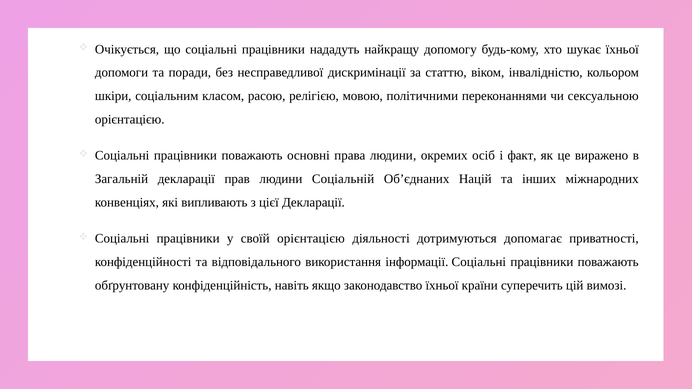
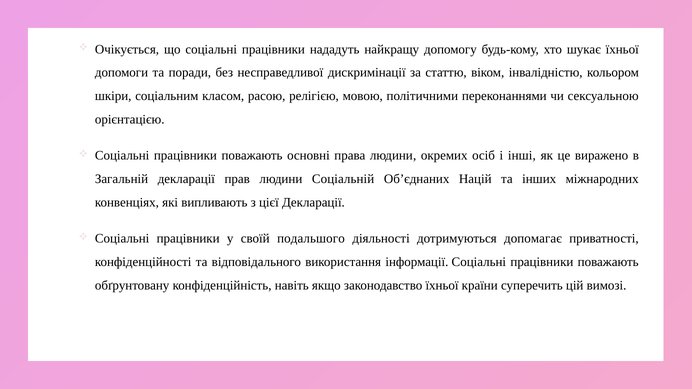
факт: факт -> інші
своїй орієнтацією: орієнтацією -> подальшого
